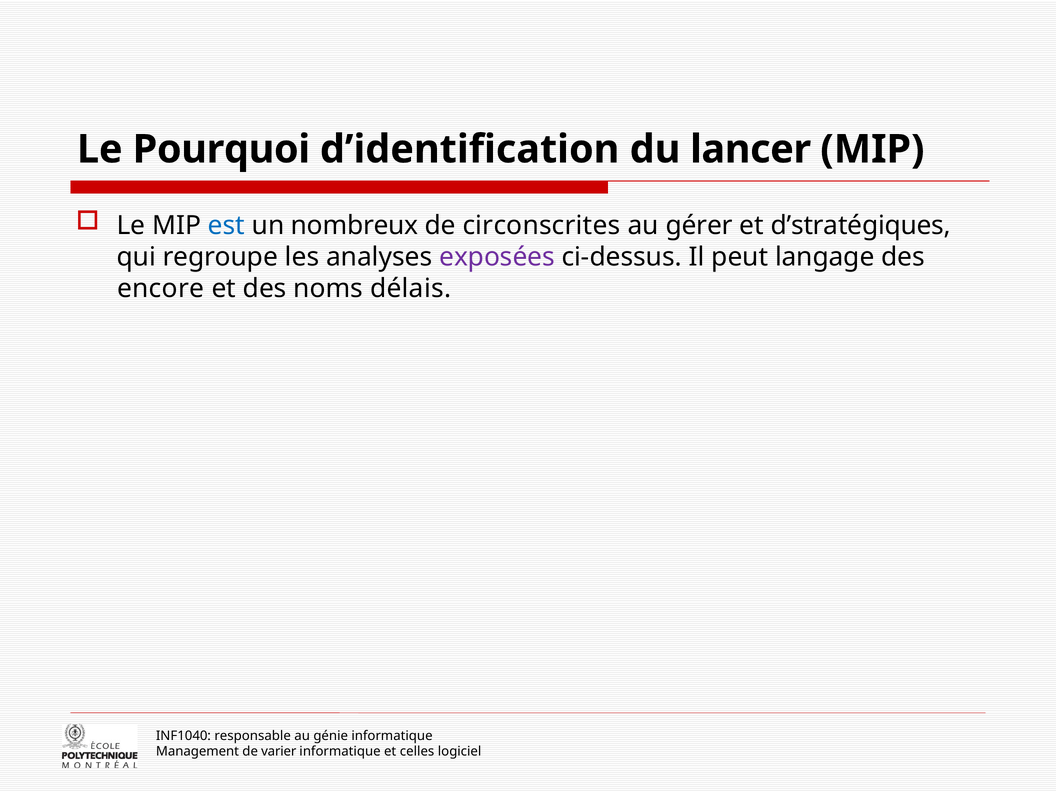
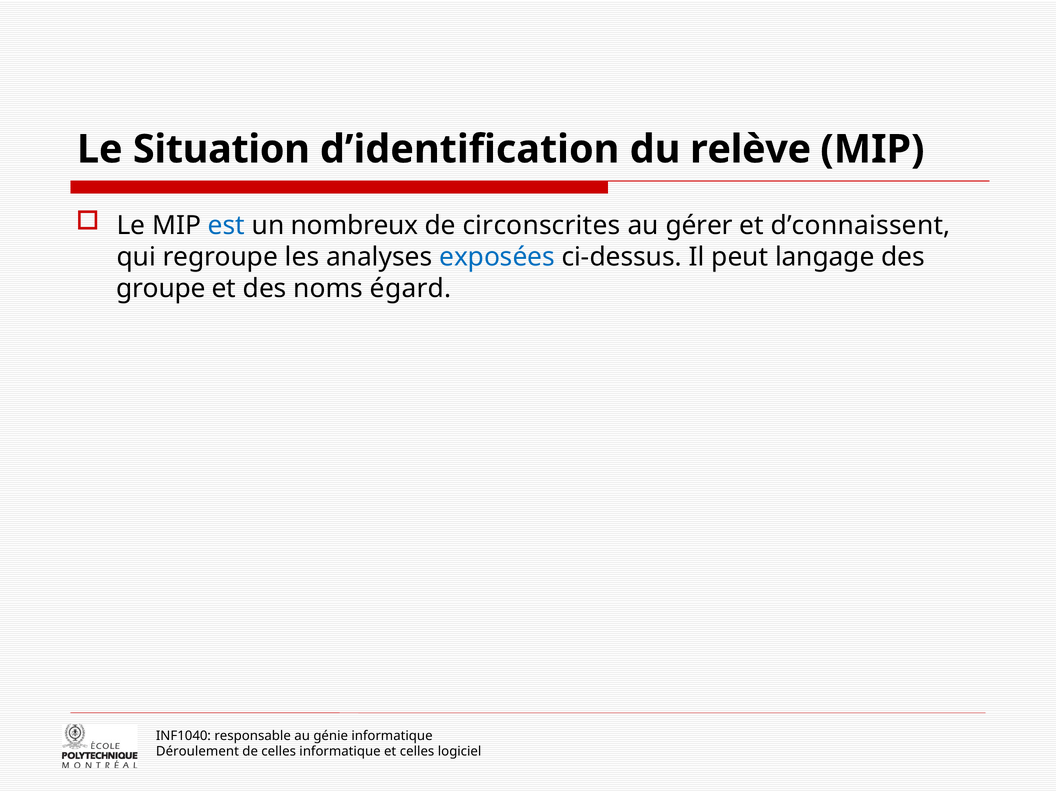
Pourquoi: Pourquoi -> Situation
lancer: lancer -> relève
d’stratégiques: d’stratégiques -> d’connaissent
exposées colour: purple -> blue
encore: encore -> groupe
délais: délais -> égard
Management: Management -> Déroulement
de varier: varier -> celles
